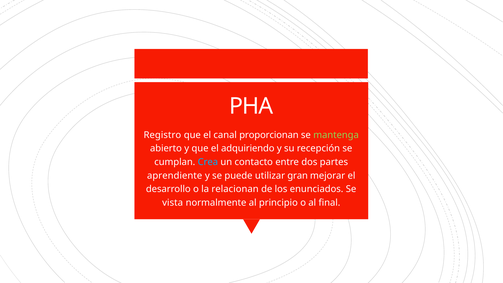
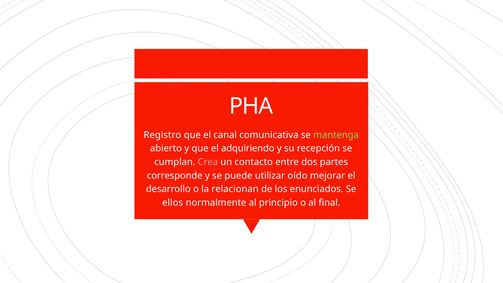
proporcionan: proporcionan -> comunicativa
Crea colour: light blue -> pink
aprendiente: aprendiente -> corresponde
gran: gran -> oído
vista: vista -> ellos
